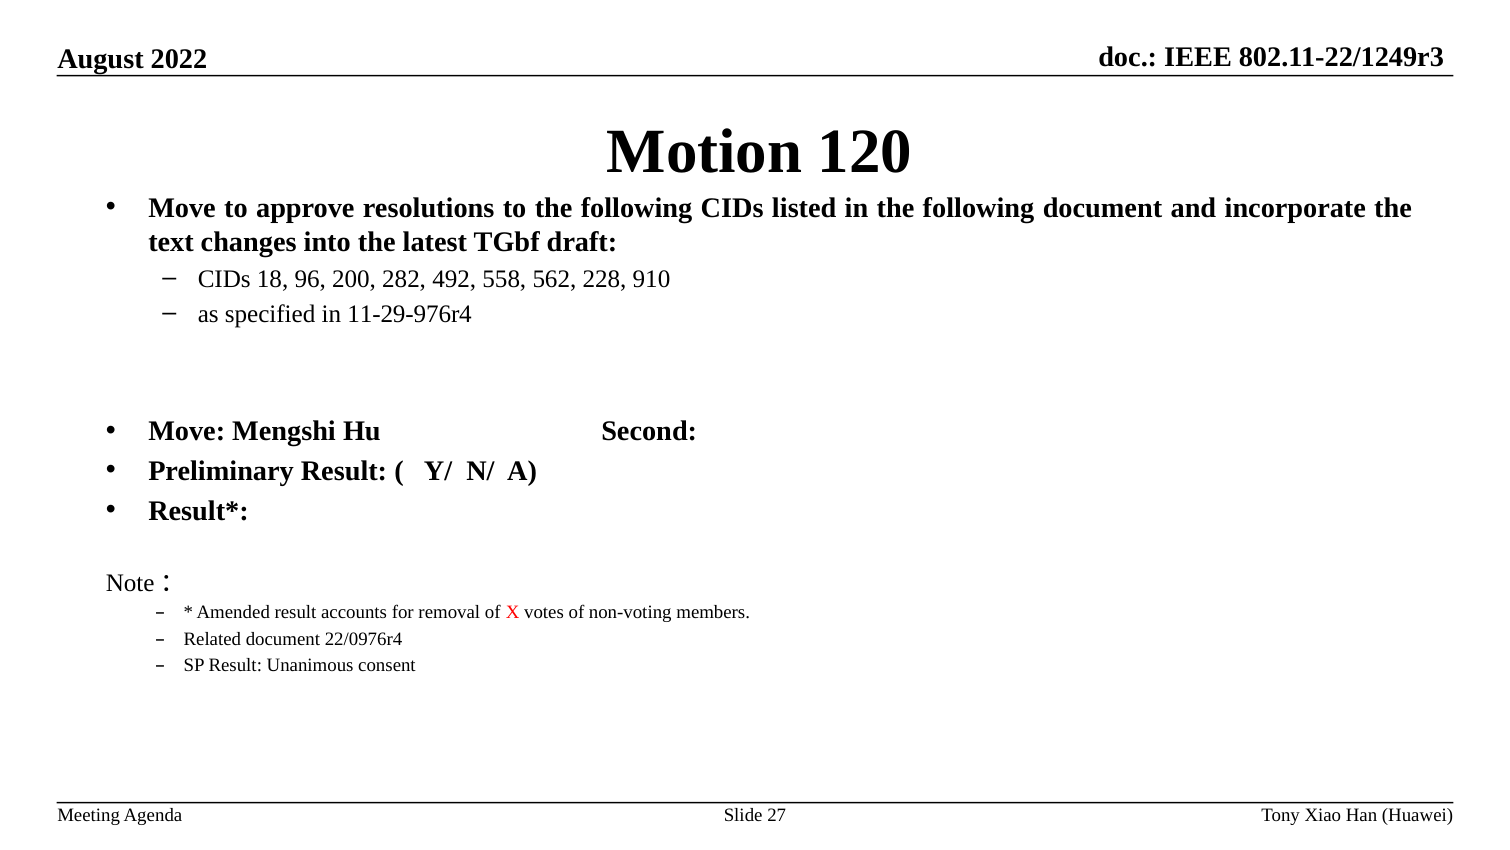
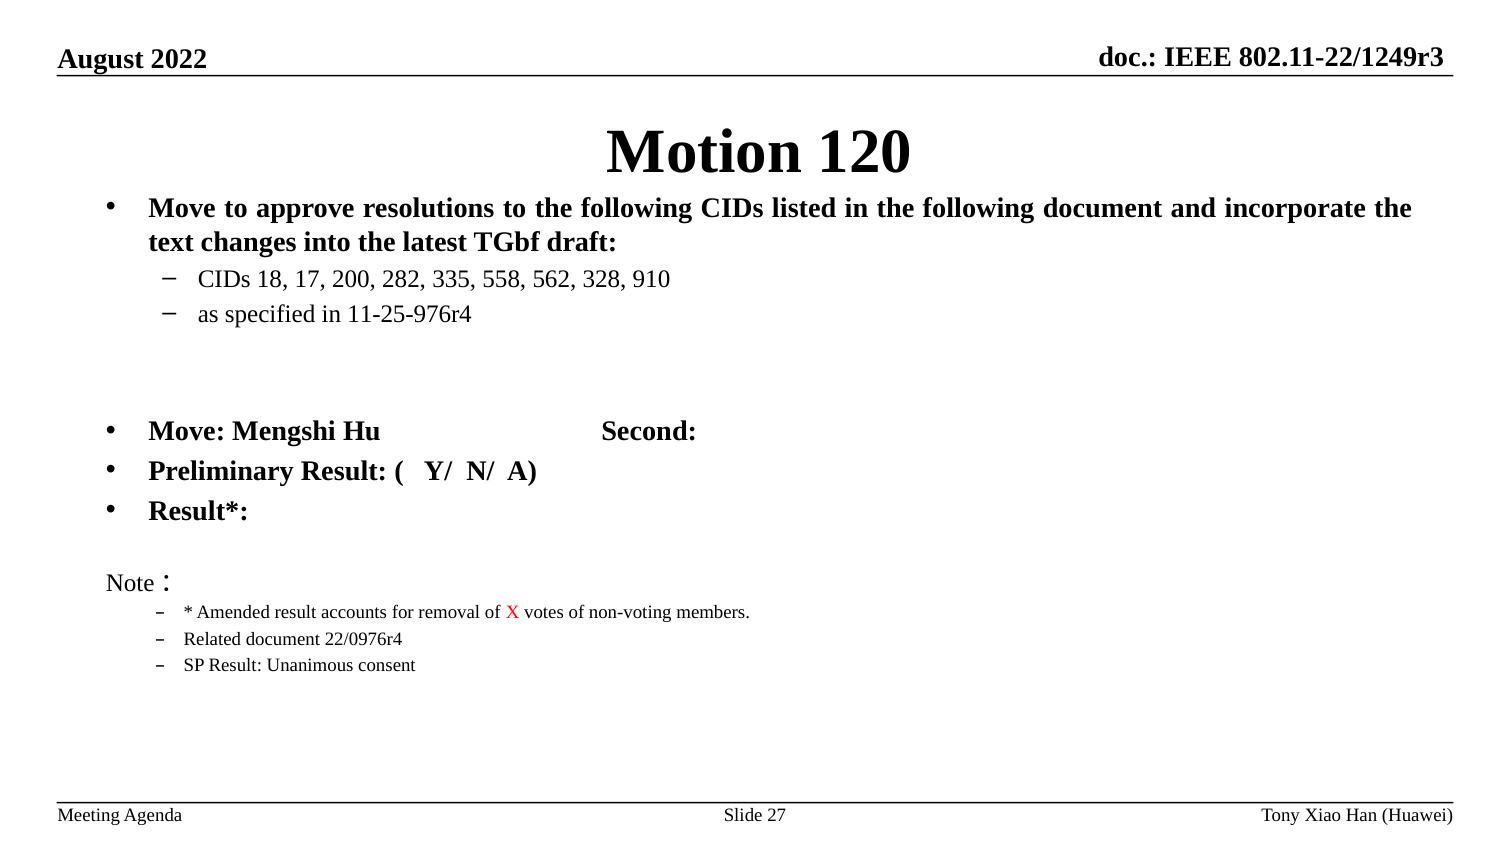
96: 96 -> 17
492: 492 -> 335
228: 228 -> 328
11-29-976r4: 11-29-976r4 -> 11-25-976r4
